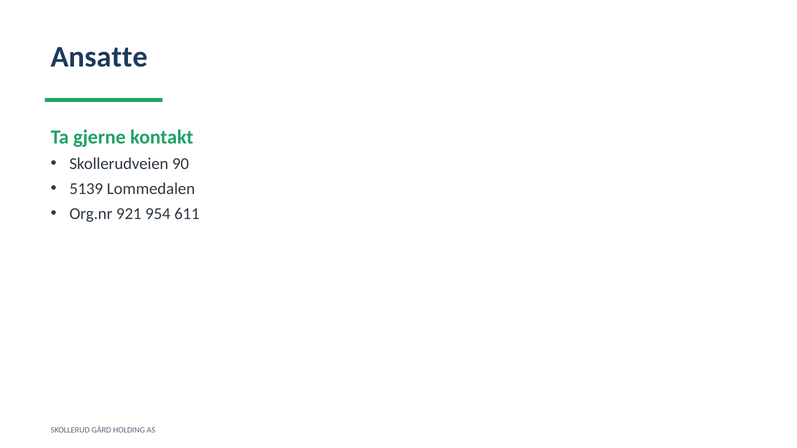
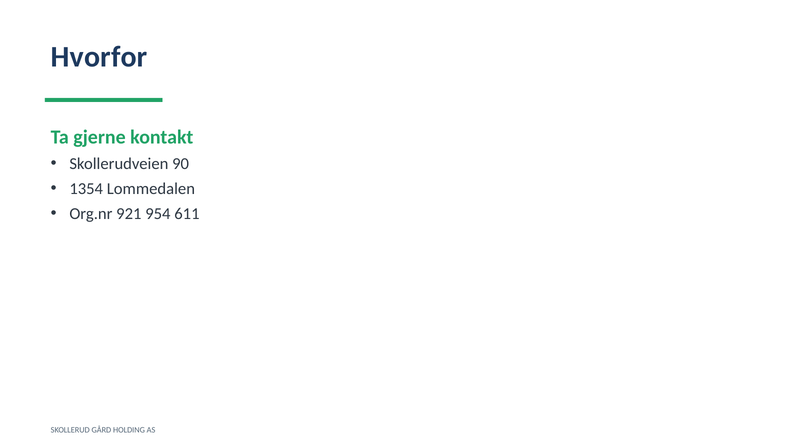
Ansatte: Ansatte -> Hvorfor
5139: 5139 -> 1354
